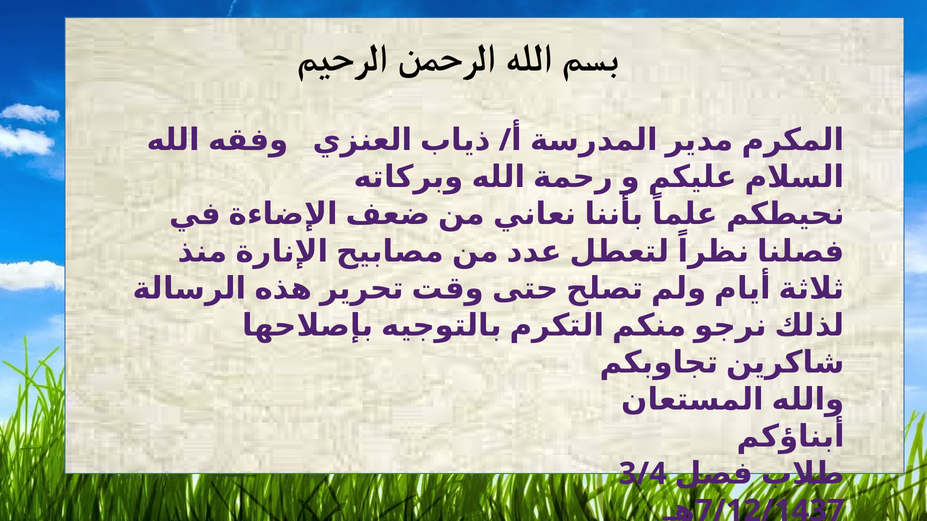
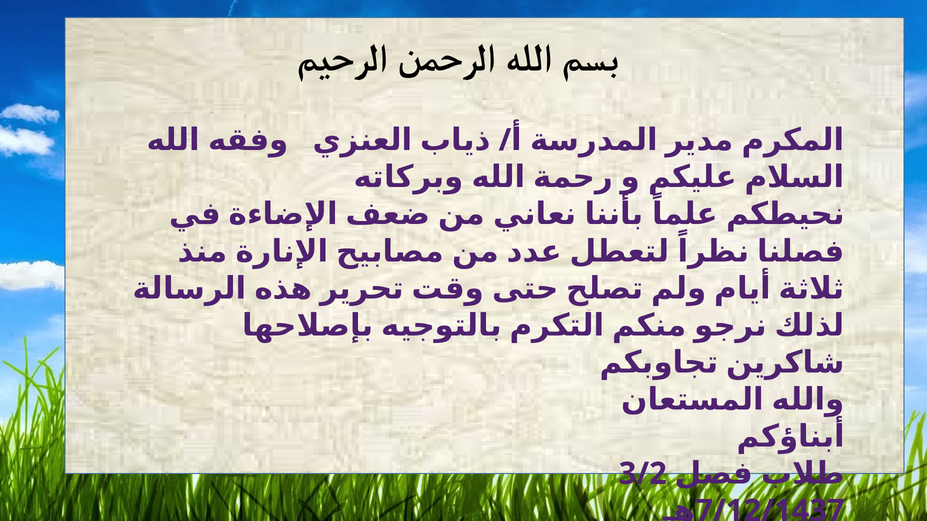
3/4: 3/4 -> 3/2
